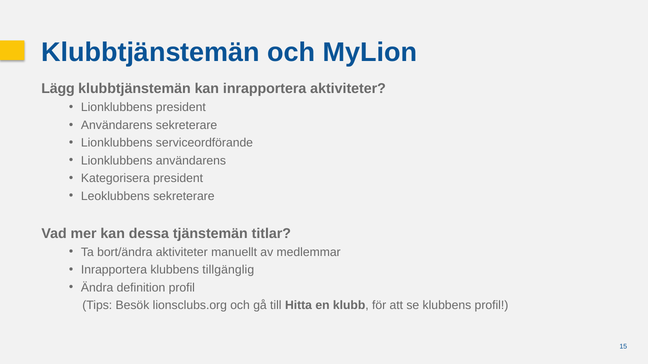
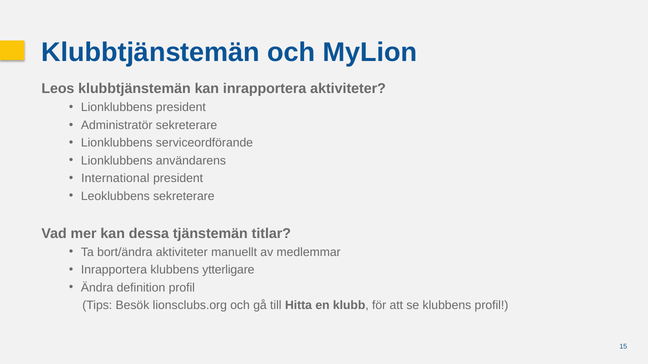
Lägg: Lägg -> Leos
Användarens at (117, 125): Användarens -> Administratör
Kategorisera: Kategorisera -> International
tillgänglig: tillgänglig -> ytterligare
